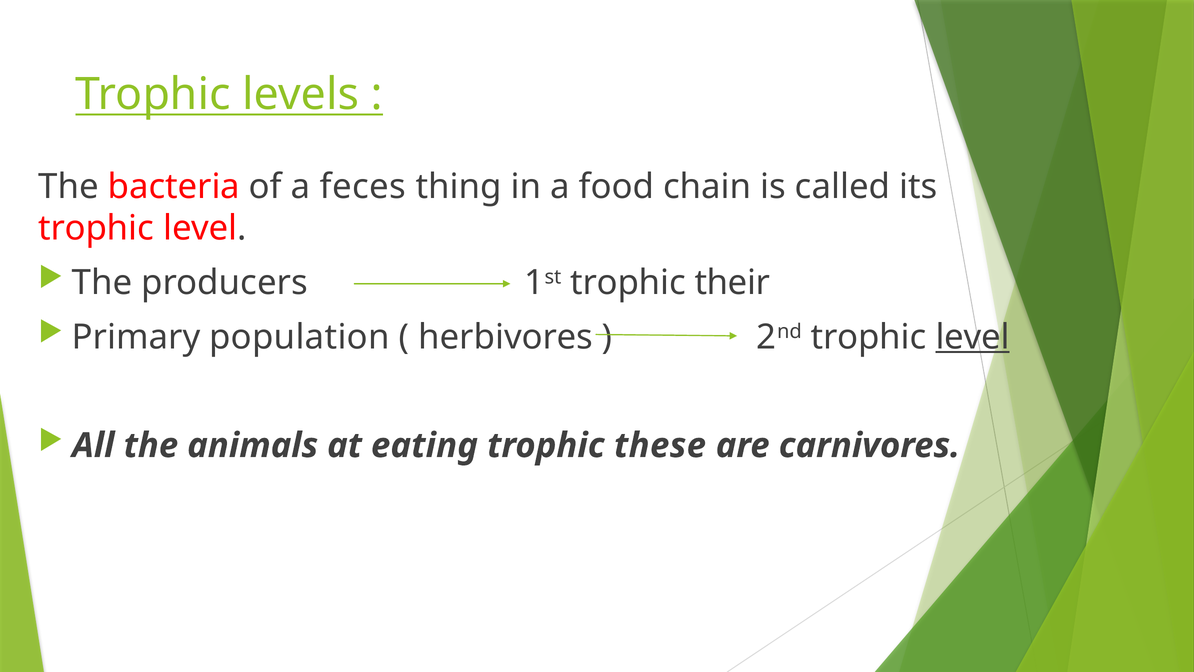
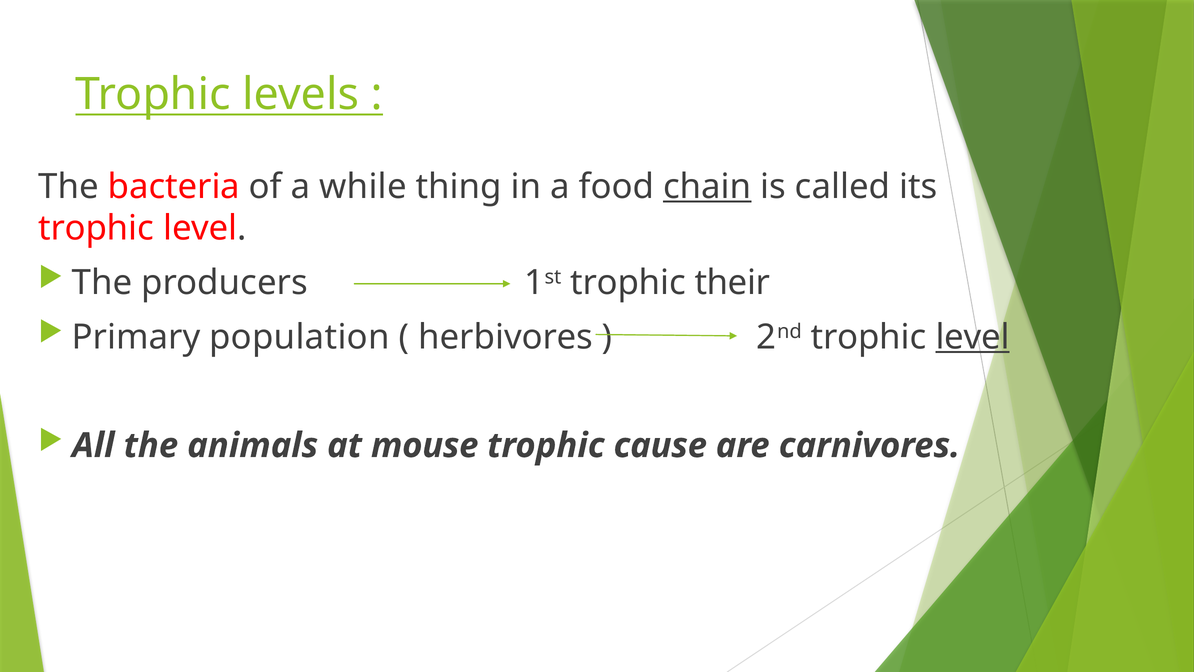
feces: feces -> while
chain underline: none -> present
eating: eating -> mouse
these: these -> cause
